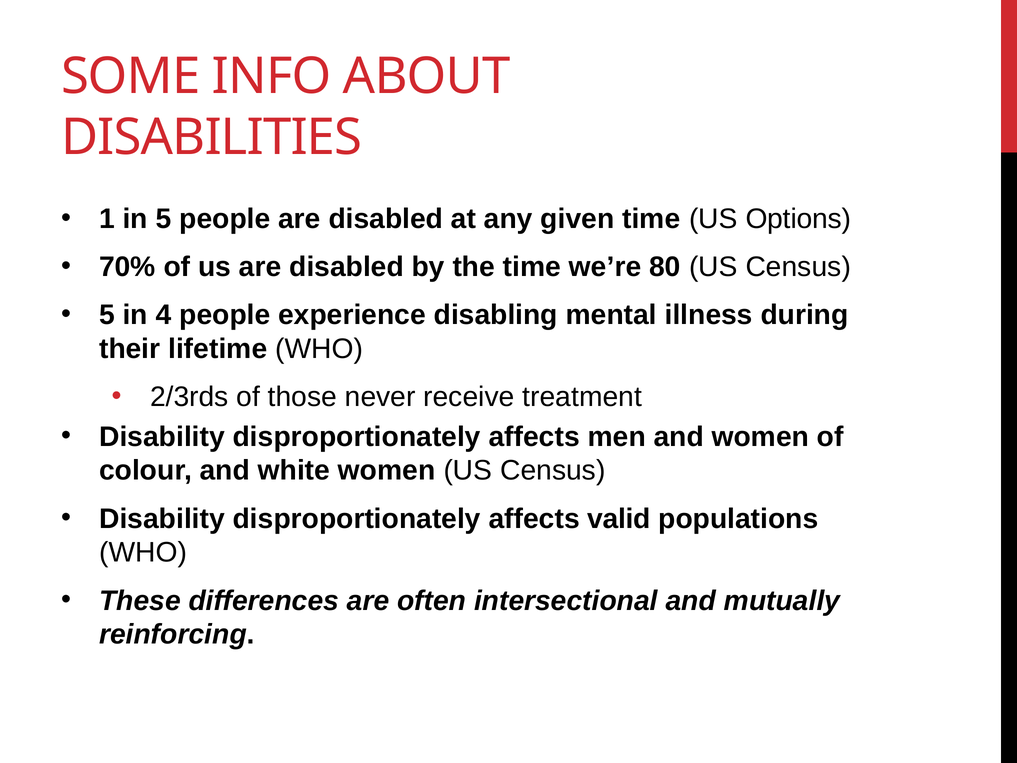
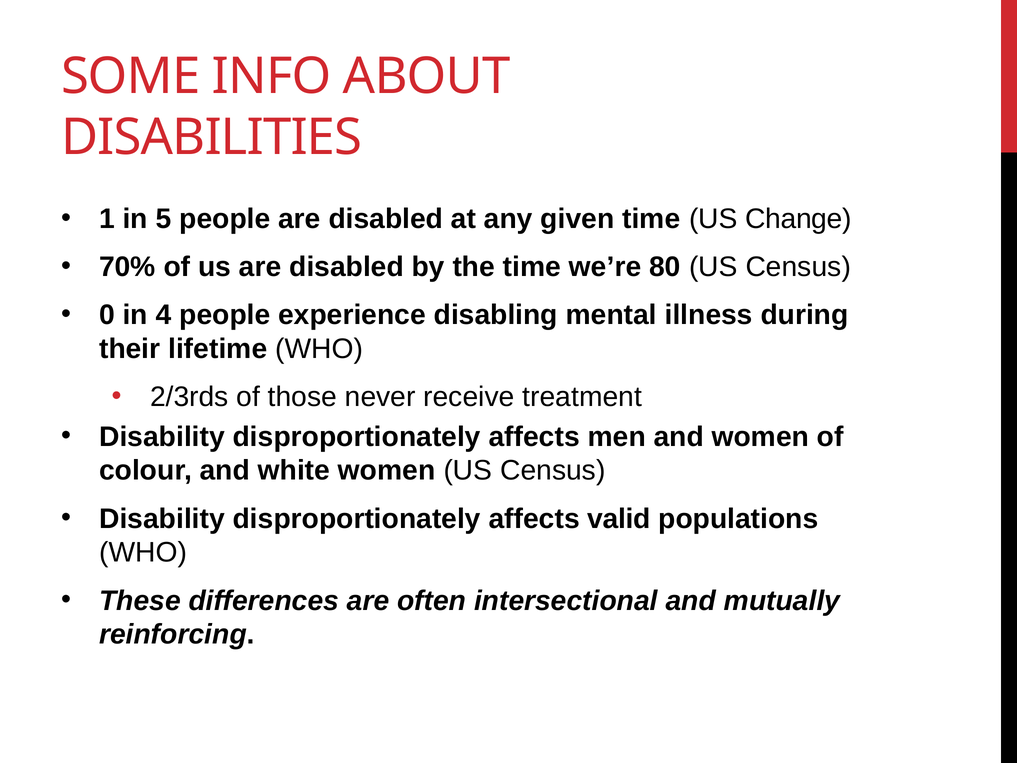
Options: Options -> Change
5 at (107, 315): 5 -> 0
